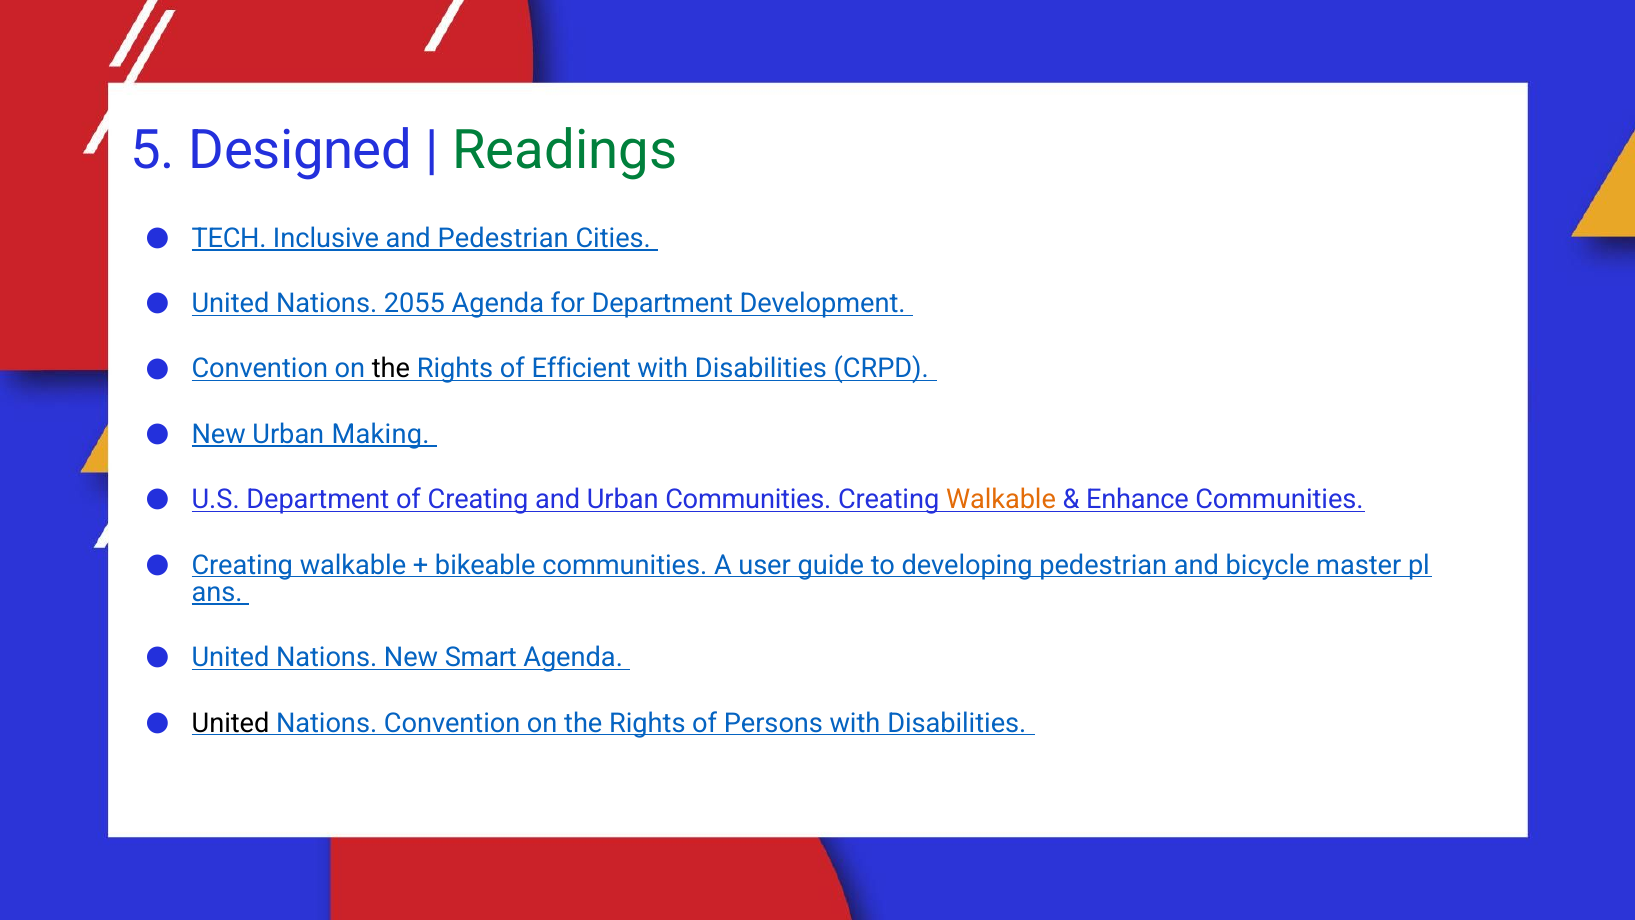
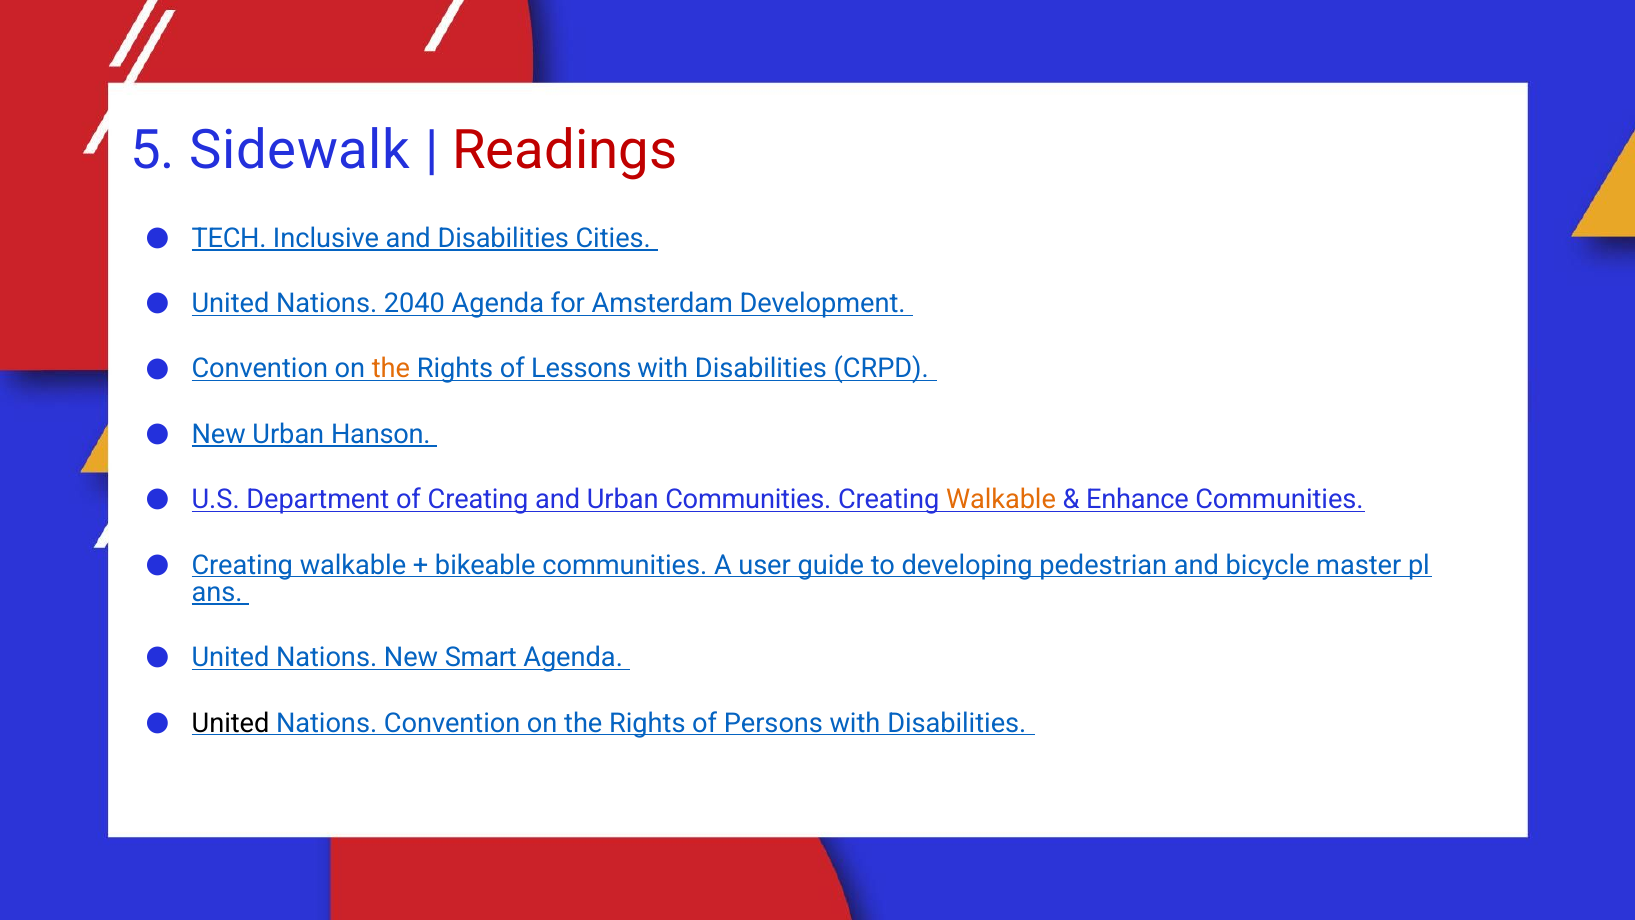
Designed: Designed -> Sidewalk
Readings colour: green -> red
and Pedestrian: Pedestrian -> Disabilities
2055: 2055 -> 2040
for Department: Department -> Amsterdam
the at (391, 369) colour: black -> orange
Efficient: Efficient -> Lessons
Making: Making -> Hanson
